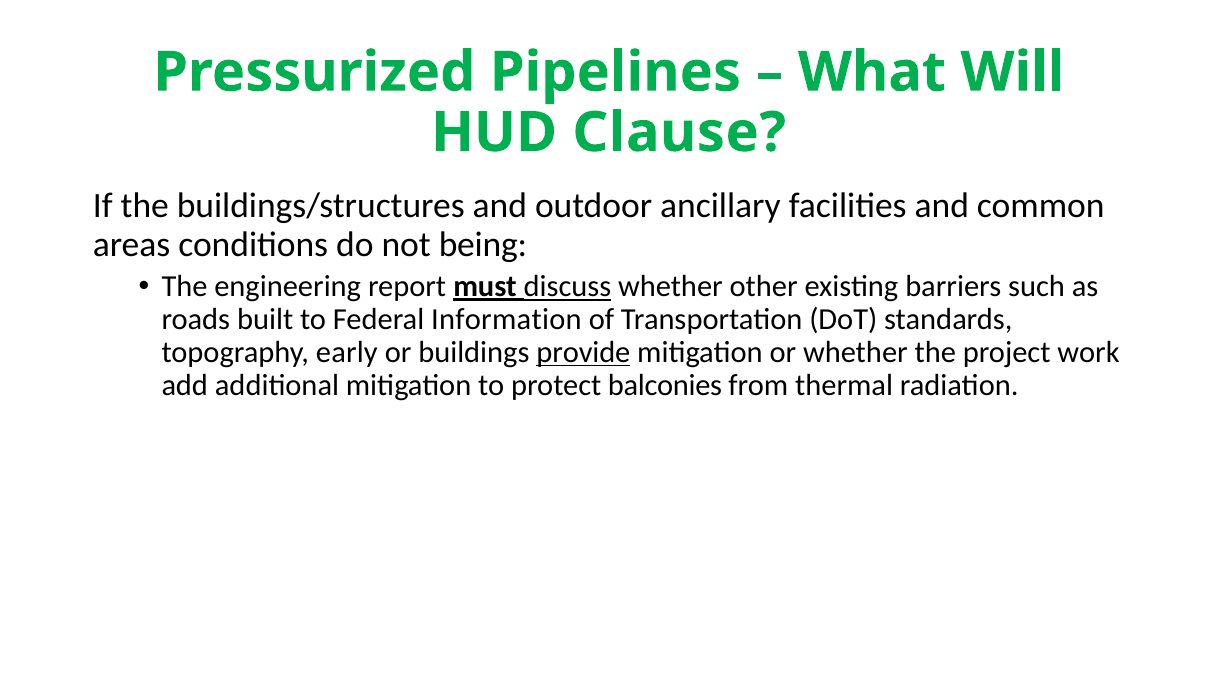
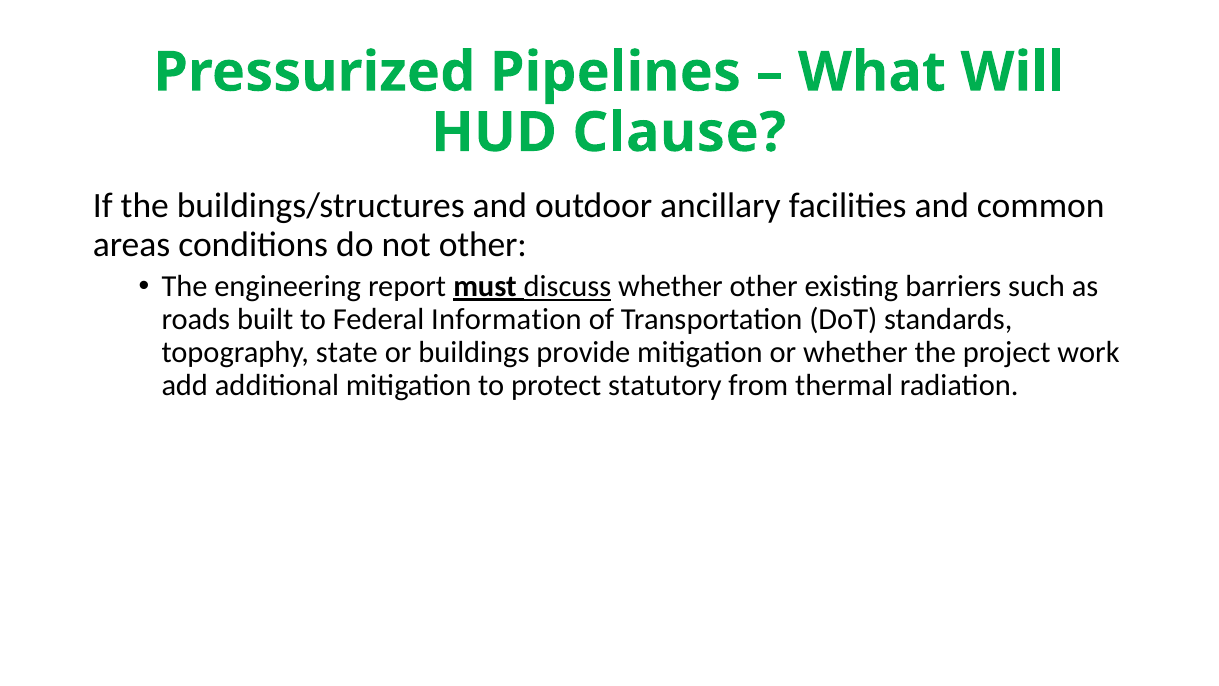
not being: being -> other
early: early -> state
provide underline: present -> none
balconies: balconies -> statutory
